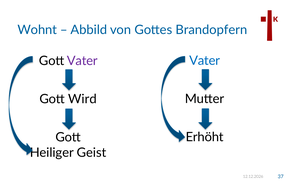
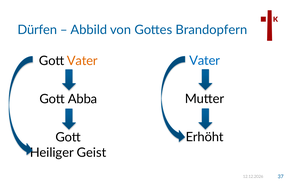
Wohnt: Wohnt -> Dürfen
Vater at (82, 61) colour: purple -> orange
Wird: Wird -> Abba
